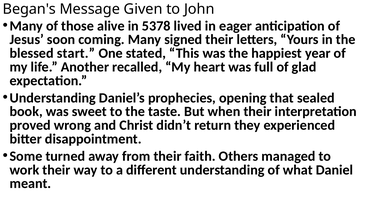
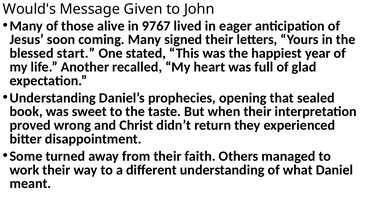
Began's: Began's -> Would's
5378: 5378 -> 9767
